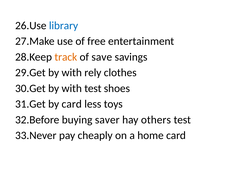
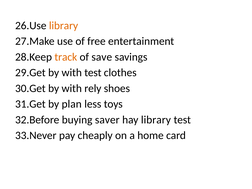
library at (64, 26) colour: blue -> orange
with rely: rely -> test
with test: test -> rely
by card: card -> plan
hay others: others -> library
